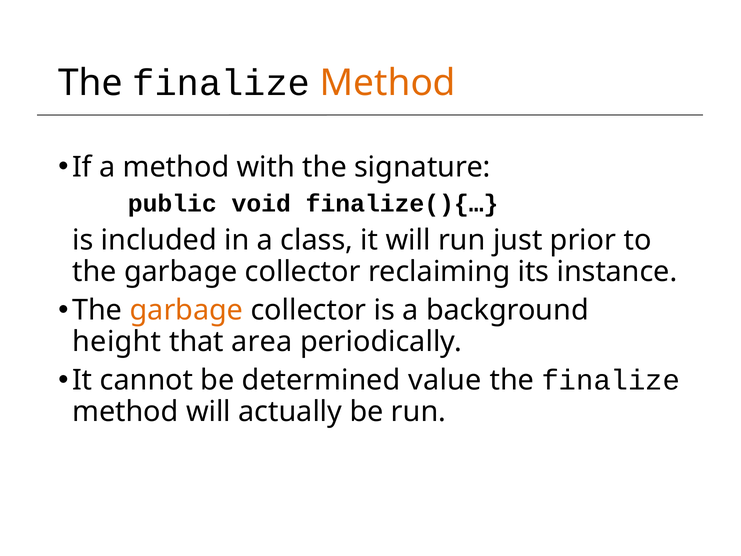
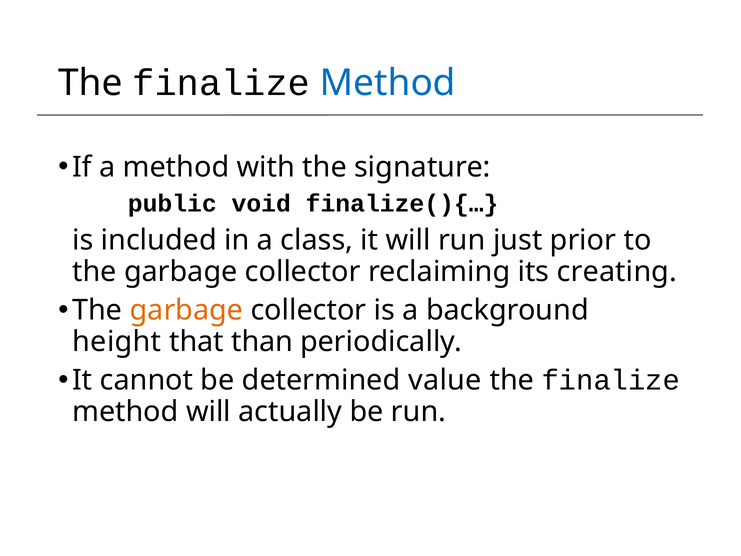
Method at (388, 83) colour: orange -> blue
instance: instance -> creating
area: area -> than
